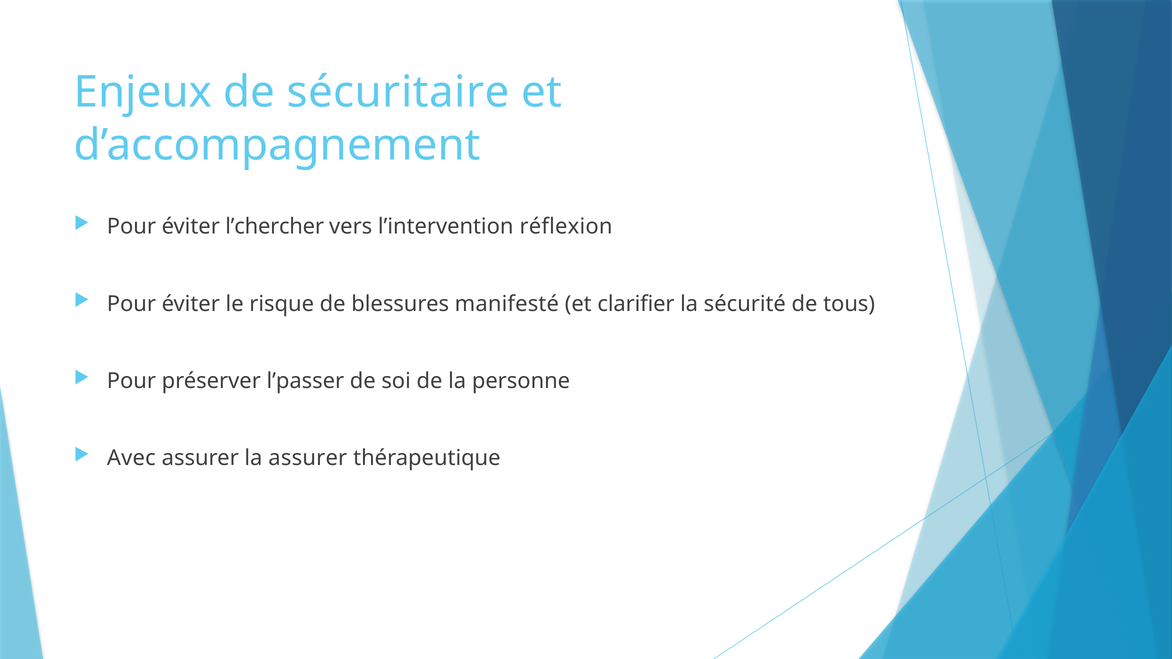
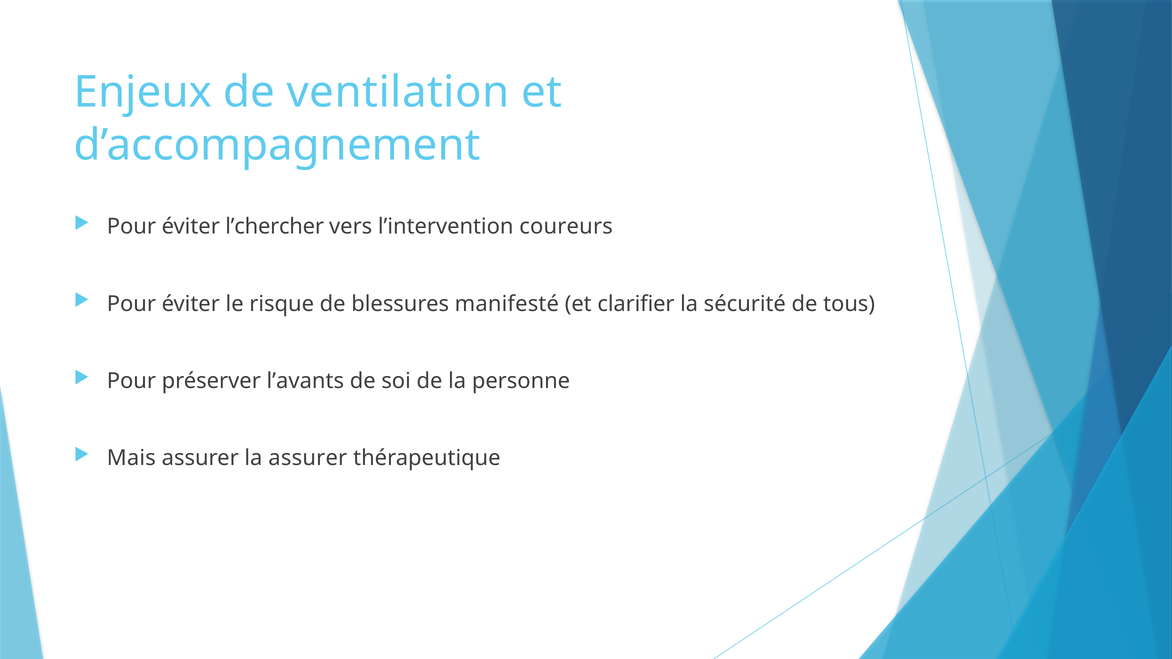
sécuritaire: sécuritaire -> ventilation
réflexion: réflexion -> coureurs
l’passer: l’passer -> l’avants
Avec: Avec -> Mais
